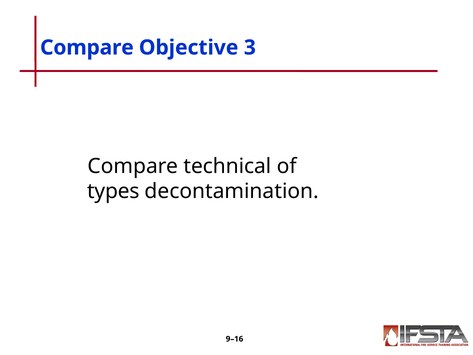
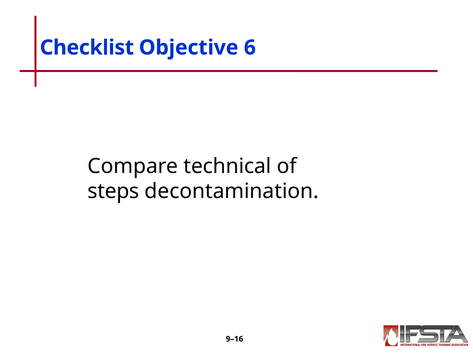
Compare at (87, 48): Compare -> Checklist
3: 3 -> 6
types: types -> steps
